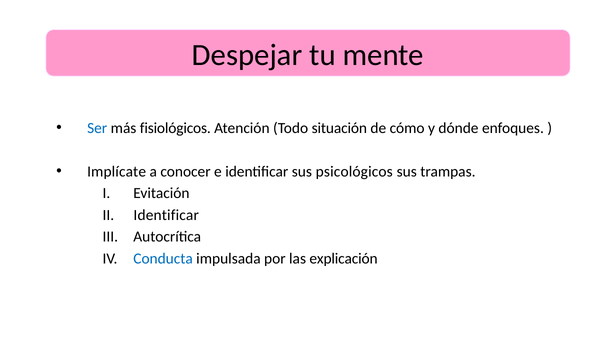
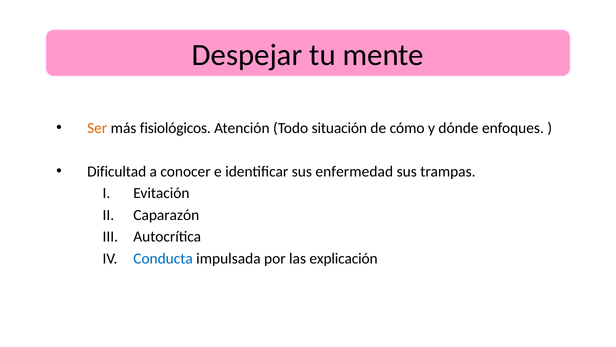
Ser colour: blue -> orange
Implícate: Implícate -> Dificultad
psicológicos: psicológicos -> enfermedad
Identificar at (166, 215): Identificar -> Caparazón
